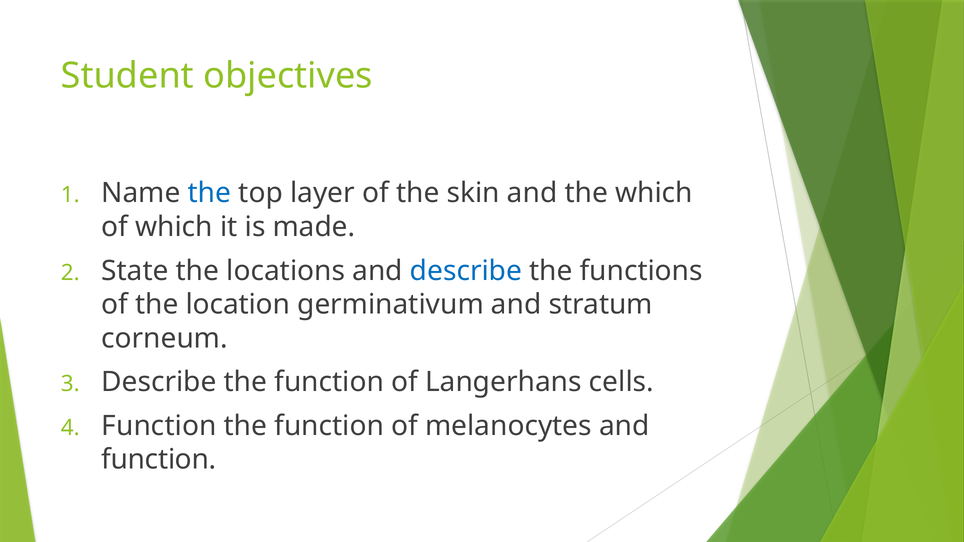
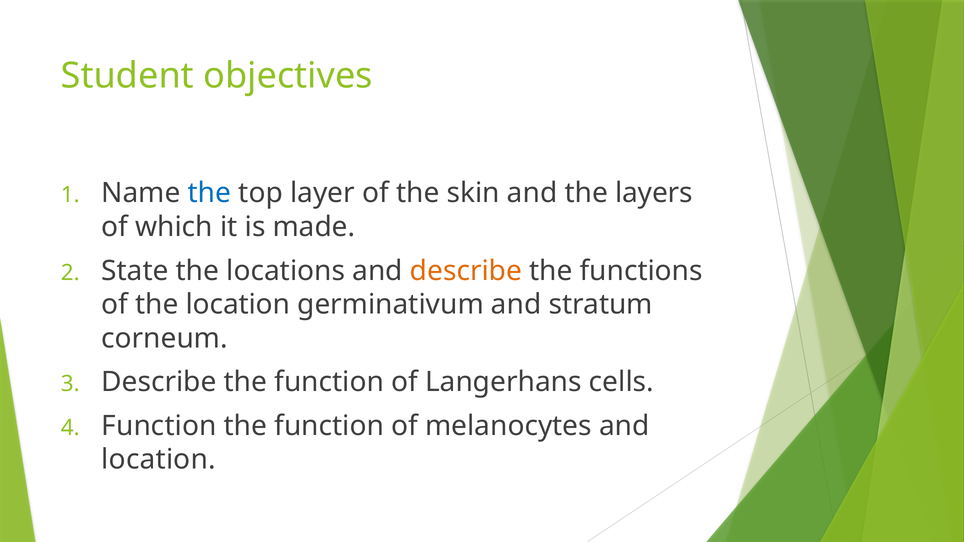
the which: which -> layers
describe at (466, 271) colour: blue -> orange
function at (159, 460): function -> location
